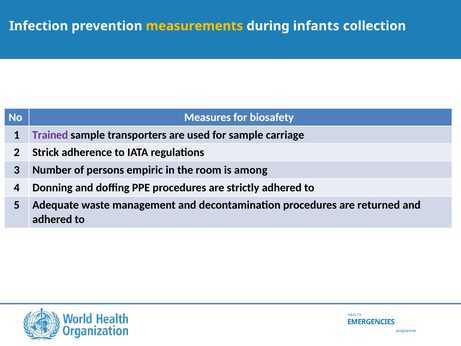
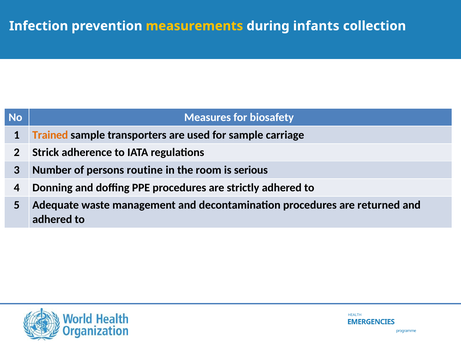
Trained colour: purple -> orange
empiric: empiric -> routine
among: among -> serious
